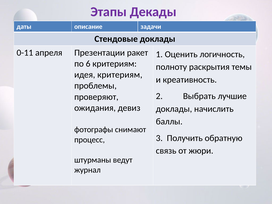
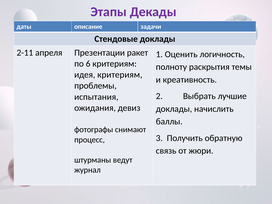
0-11: 0-11 -> 2-11
проверяют: проверяют -> испытания
